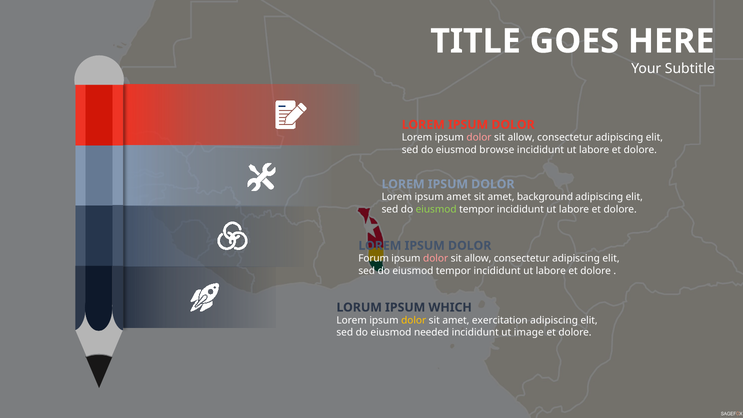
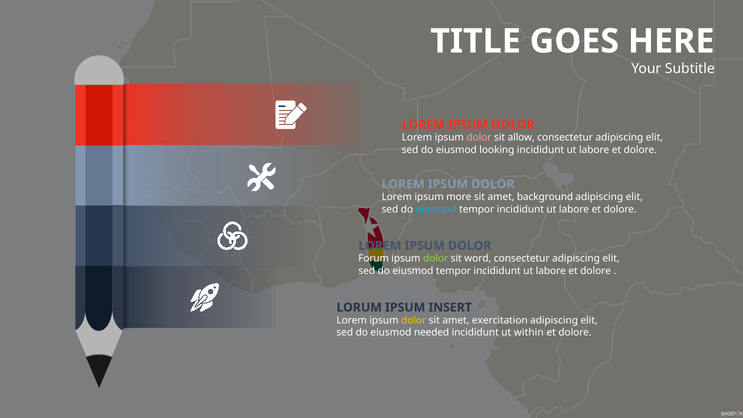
browse: browse -> looking
ipsum amet: amet -> more
eiusmod at (436, 209) colour: light green -> light blue
dolor at (436, 259) colour: pink -> light green
allow at (478, 259): allow -> word
WHICH: WHICH -> INSERT
image: image -> within
